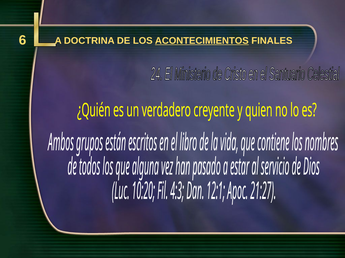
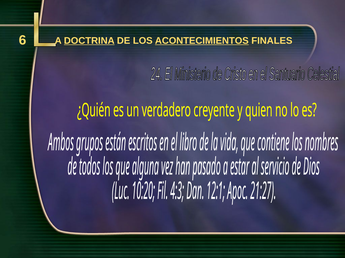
DOCTRINA underline: none -> present
